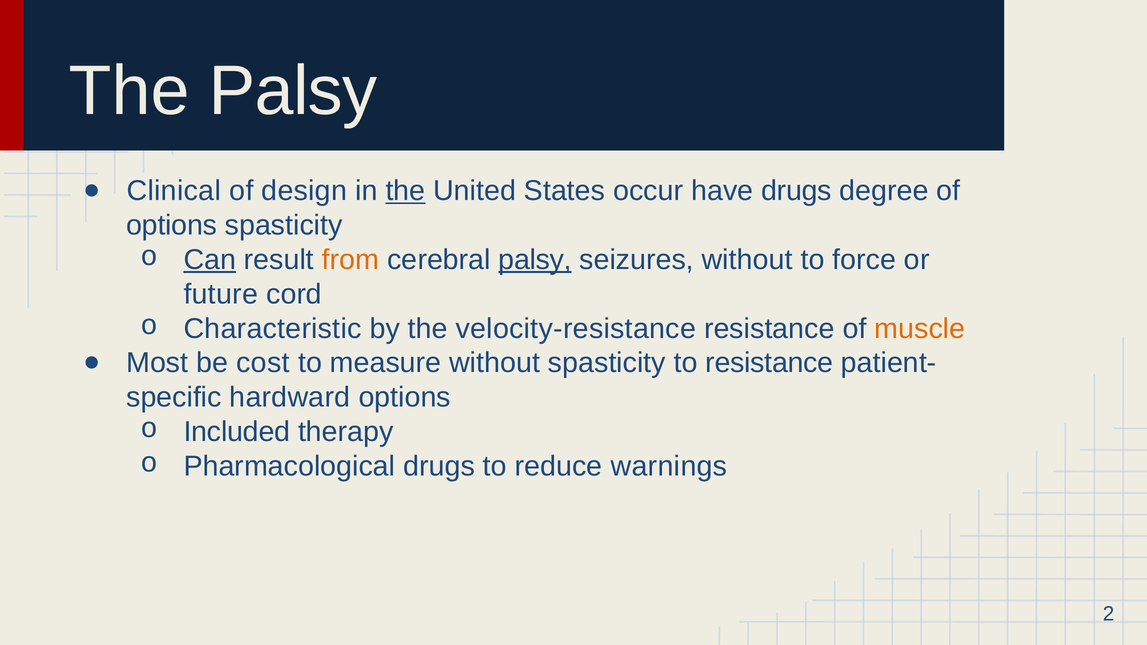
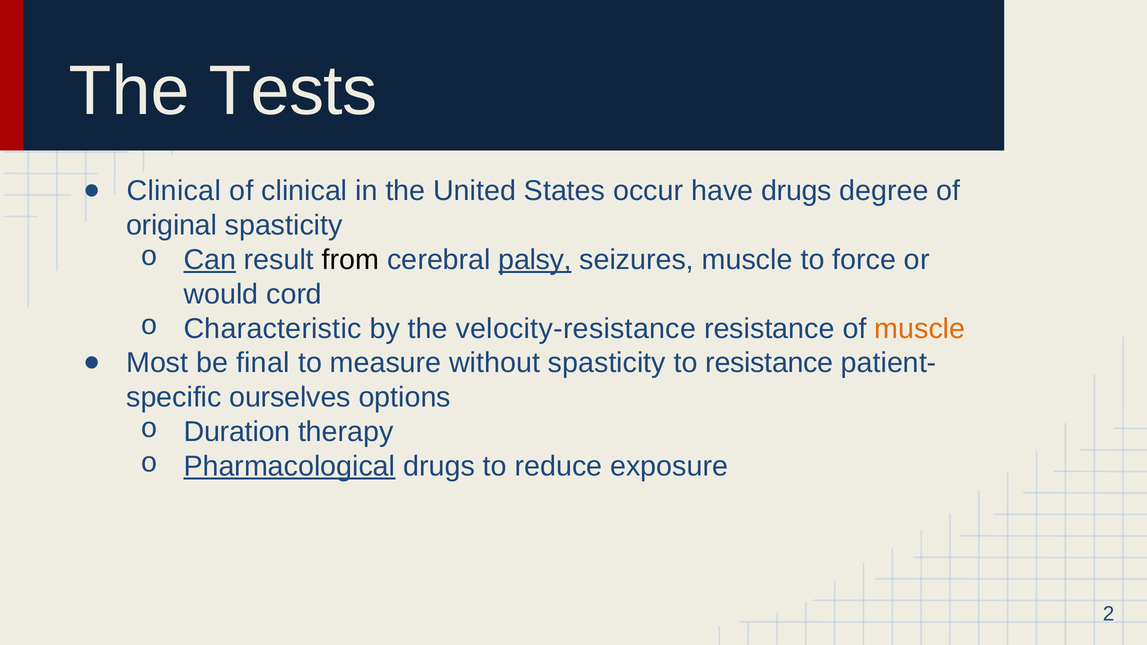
The Palsy: Palsy -> Tests
of design: design -> clinical
the at (405, 191) underline: present -> none
options at (172, 225): options -> original
from colour: orange -> black
seizures without: without -> muscle
future: future -> would
cost: cost -> final
hardward: hardward -> ourselves
Included: Included -> Duration
Pharmacological underline: none -> present
warnings: warnings -> exposure
